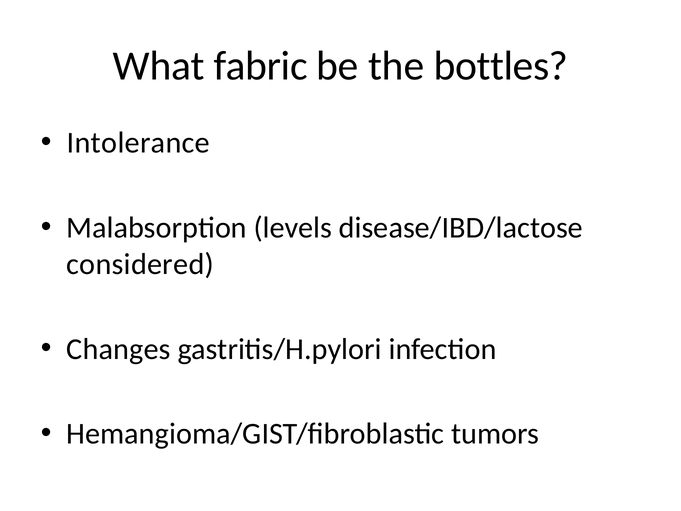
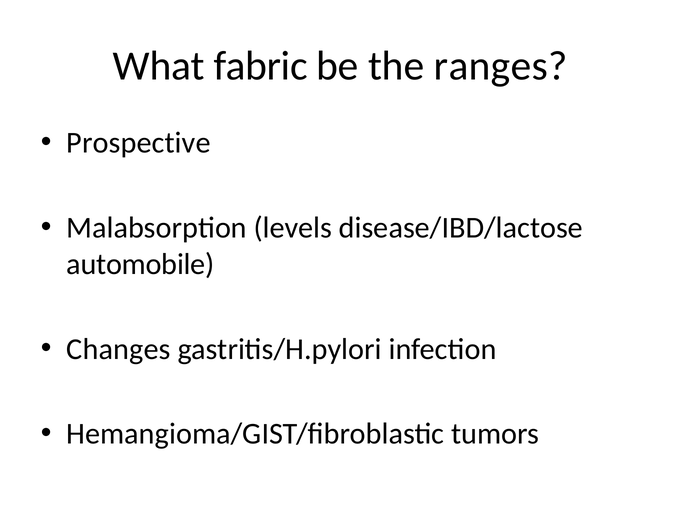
bottles: bottles -> ranges
Intolerance: Intolerance -> Prospective
considered: considered -> automobile
